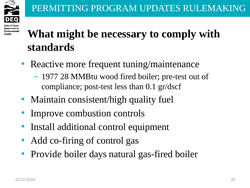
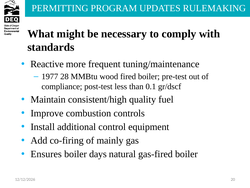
of control: control -> mainly
Provide: Provide -> Ensures
